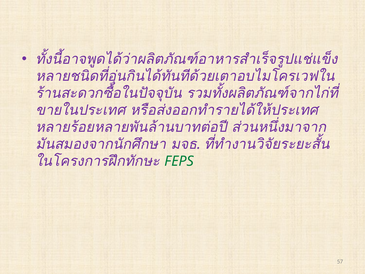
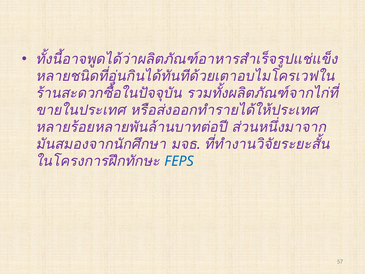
FEPS colour: green -> blue
